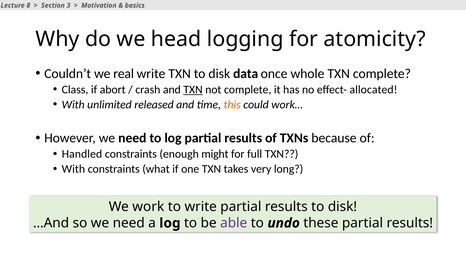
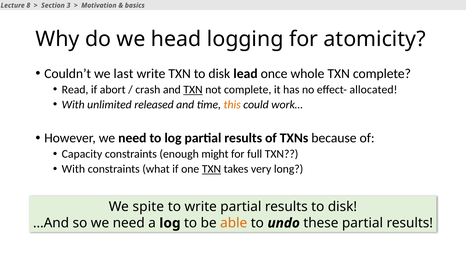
real: real -> last
data: data -> lead
Class: Class -> Read
Handled: Handled -> Capacity
TXN at (211, 169) underline: none -> present
work: work -> spite
able colour: purple -> orange
